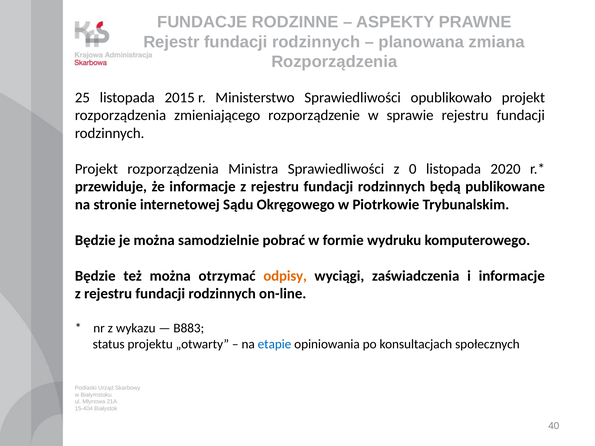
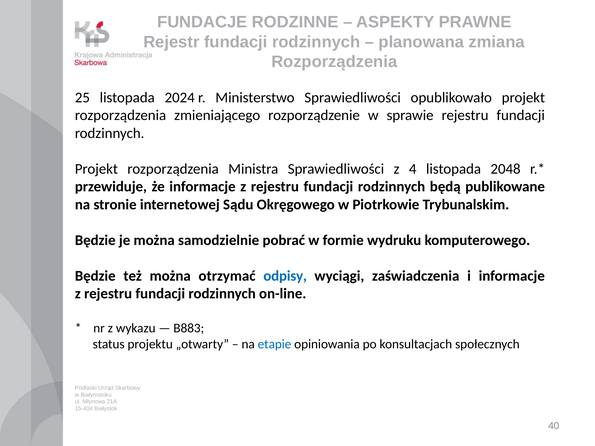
2015: 2015 -> 2024
0: 0 -> 4
2020: 2020 -> 2048
odpisy colour: orange -> blue
